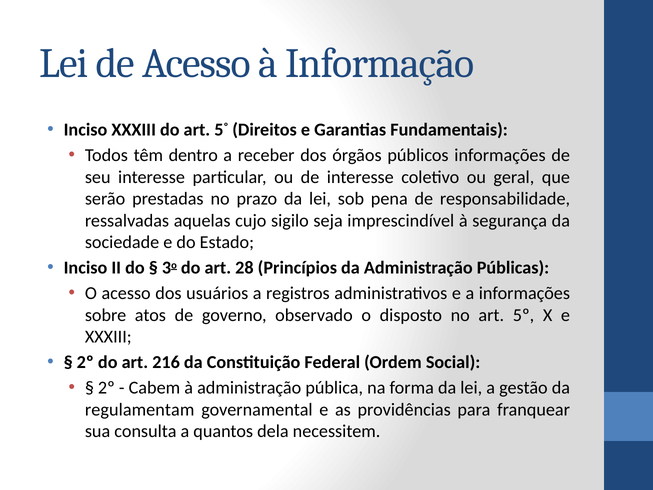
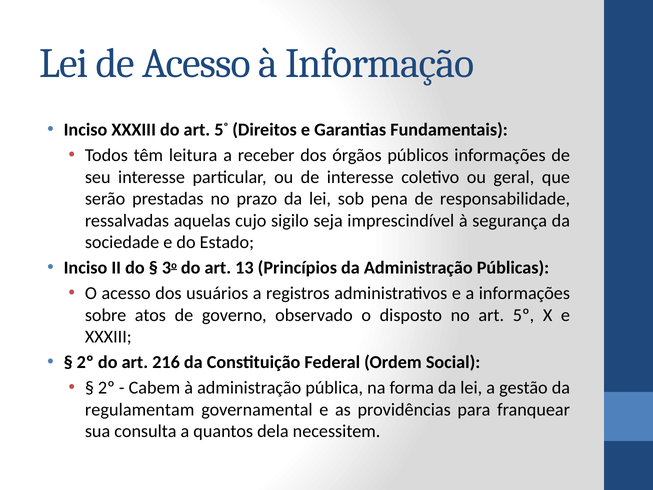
dentro: dentro -> leitura
28: 28 -> 13
